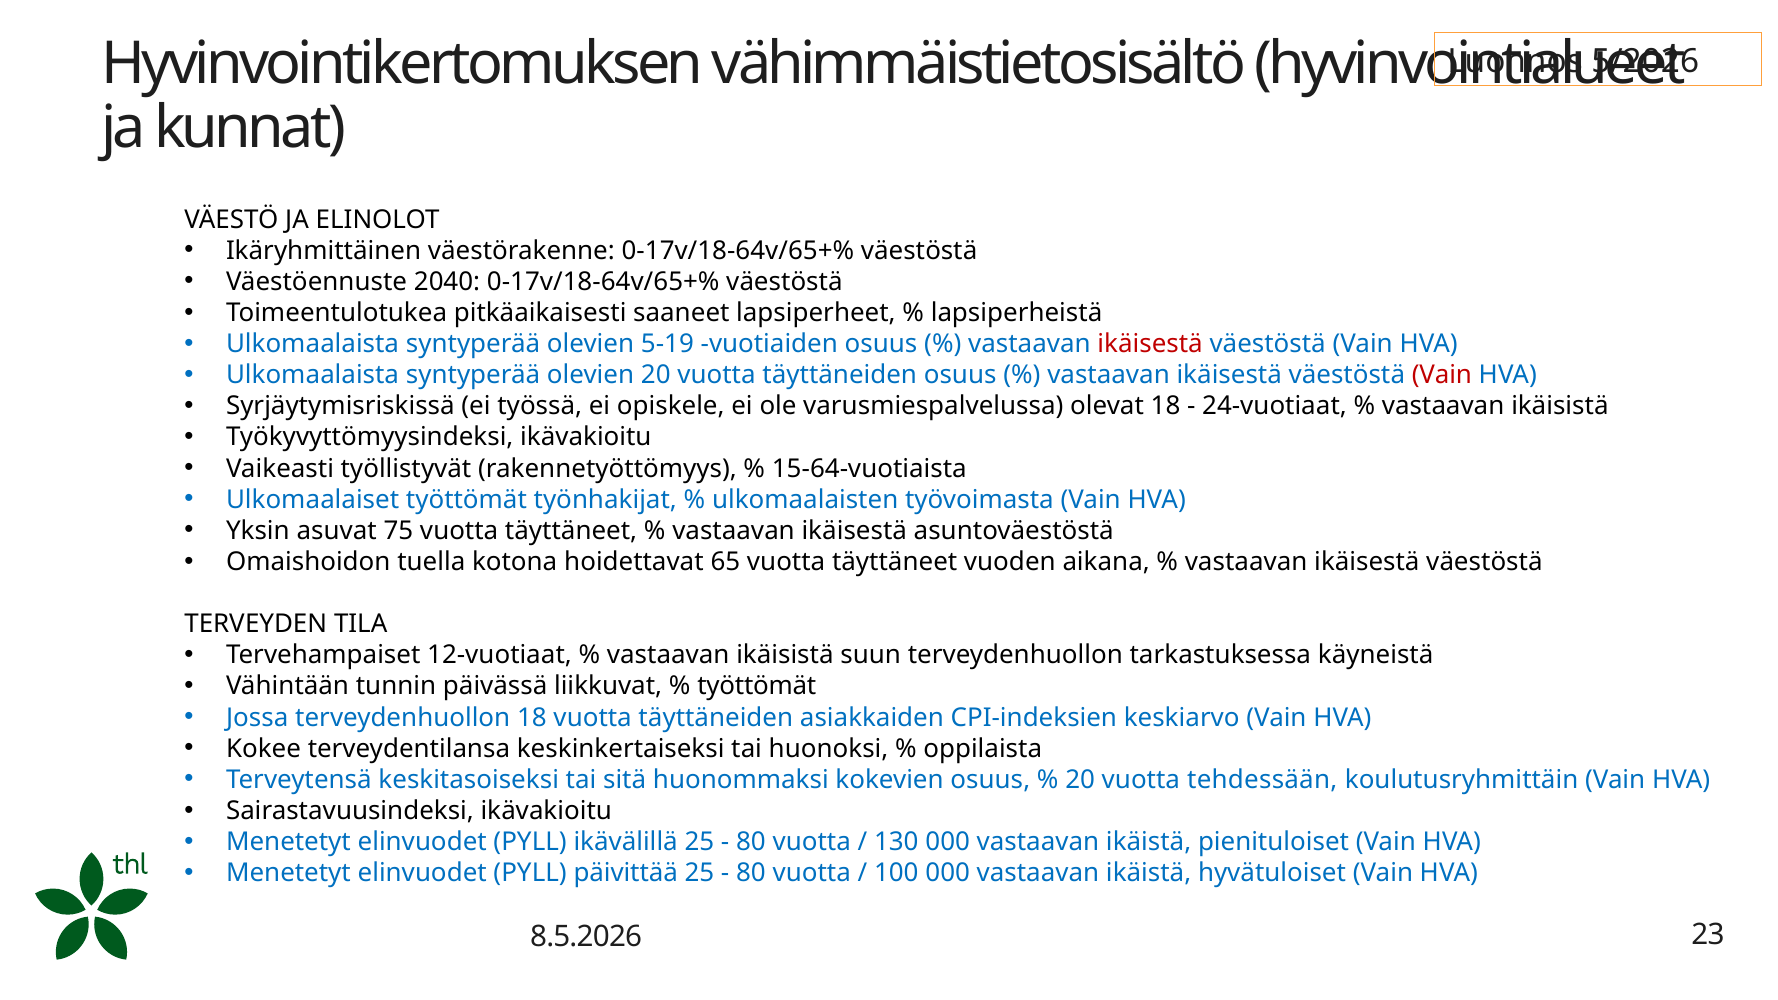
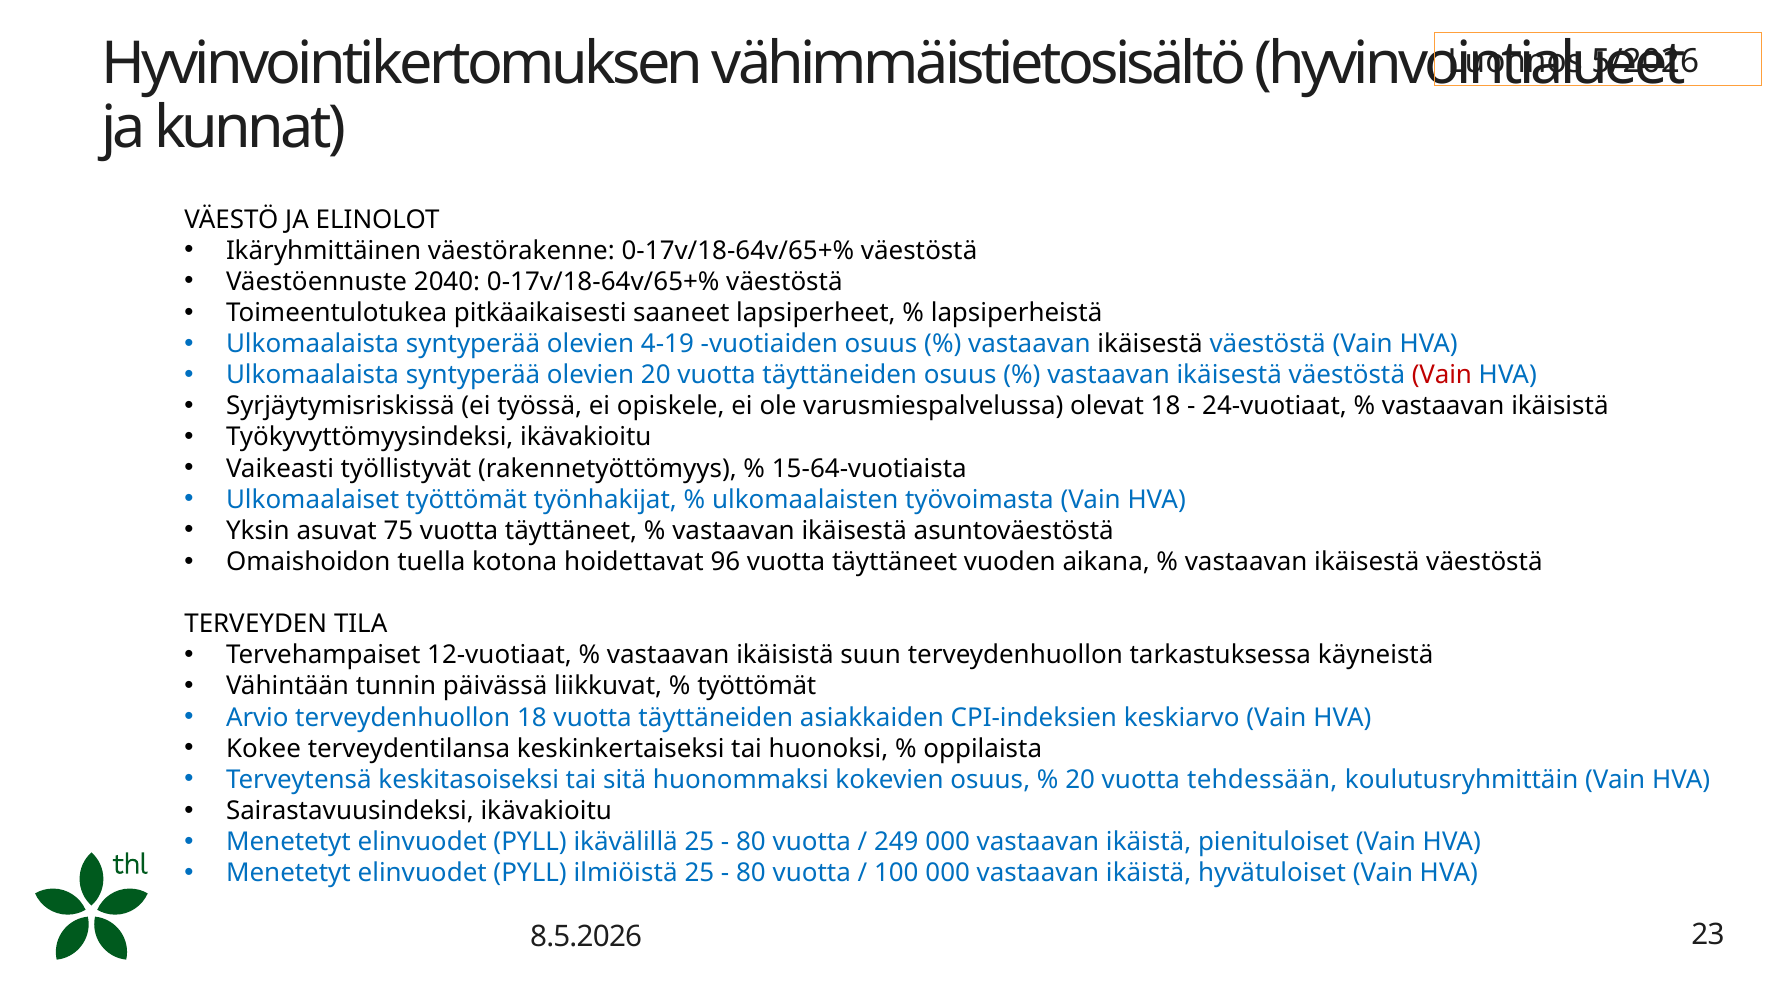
5-19: 5-19 -> 4-19
ikäisestä at (1150, 344) colour: red -> black
65: 65 -> 96
Jossa: Jossa -> Arvio
130: 130 -> 249
päivittää: päivittää -> ilmiöistä
